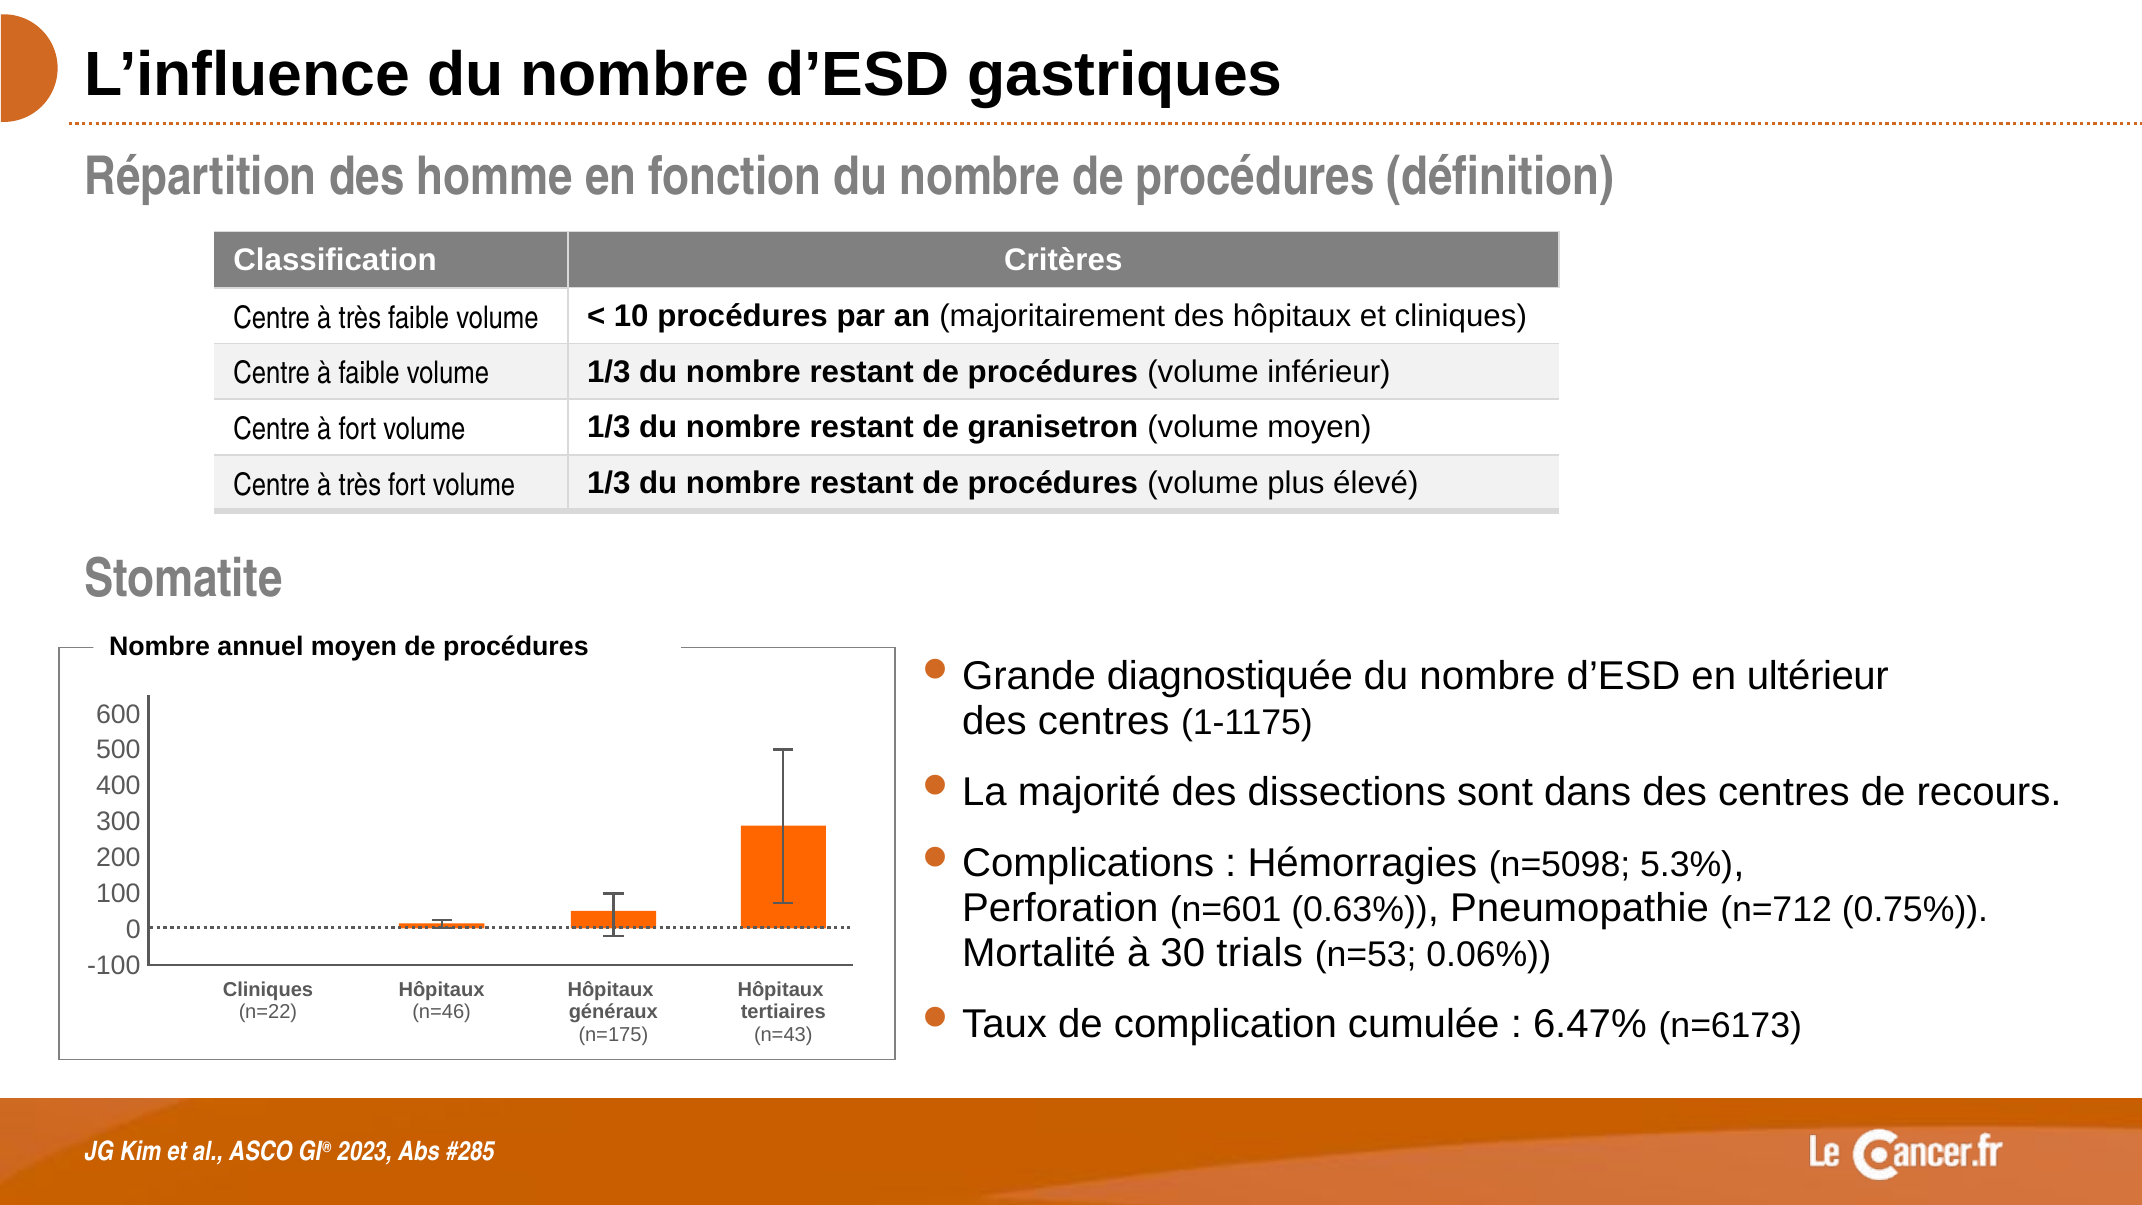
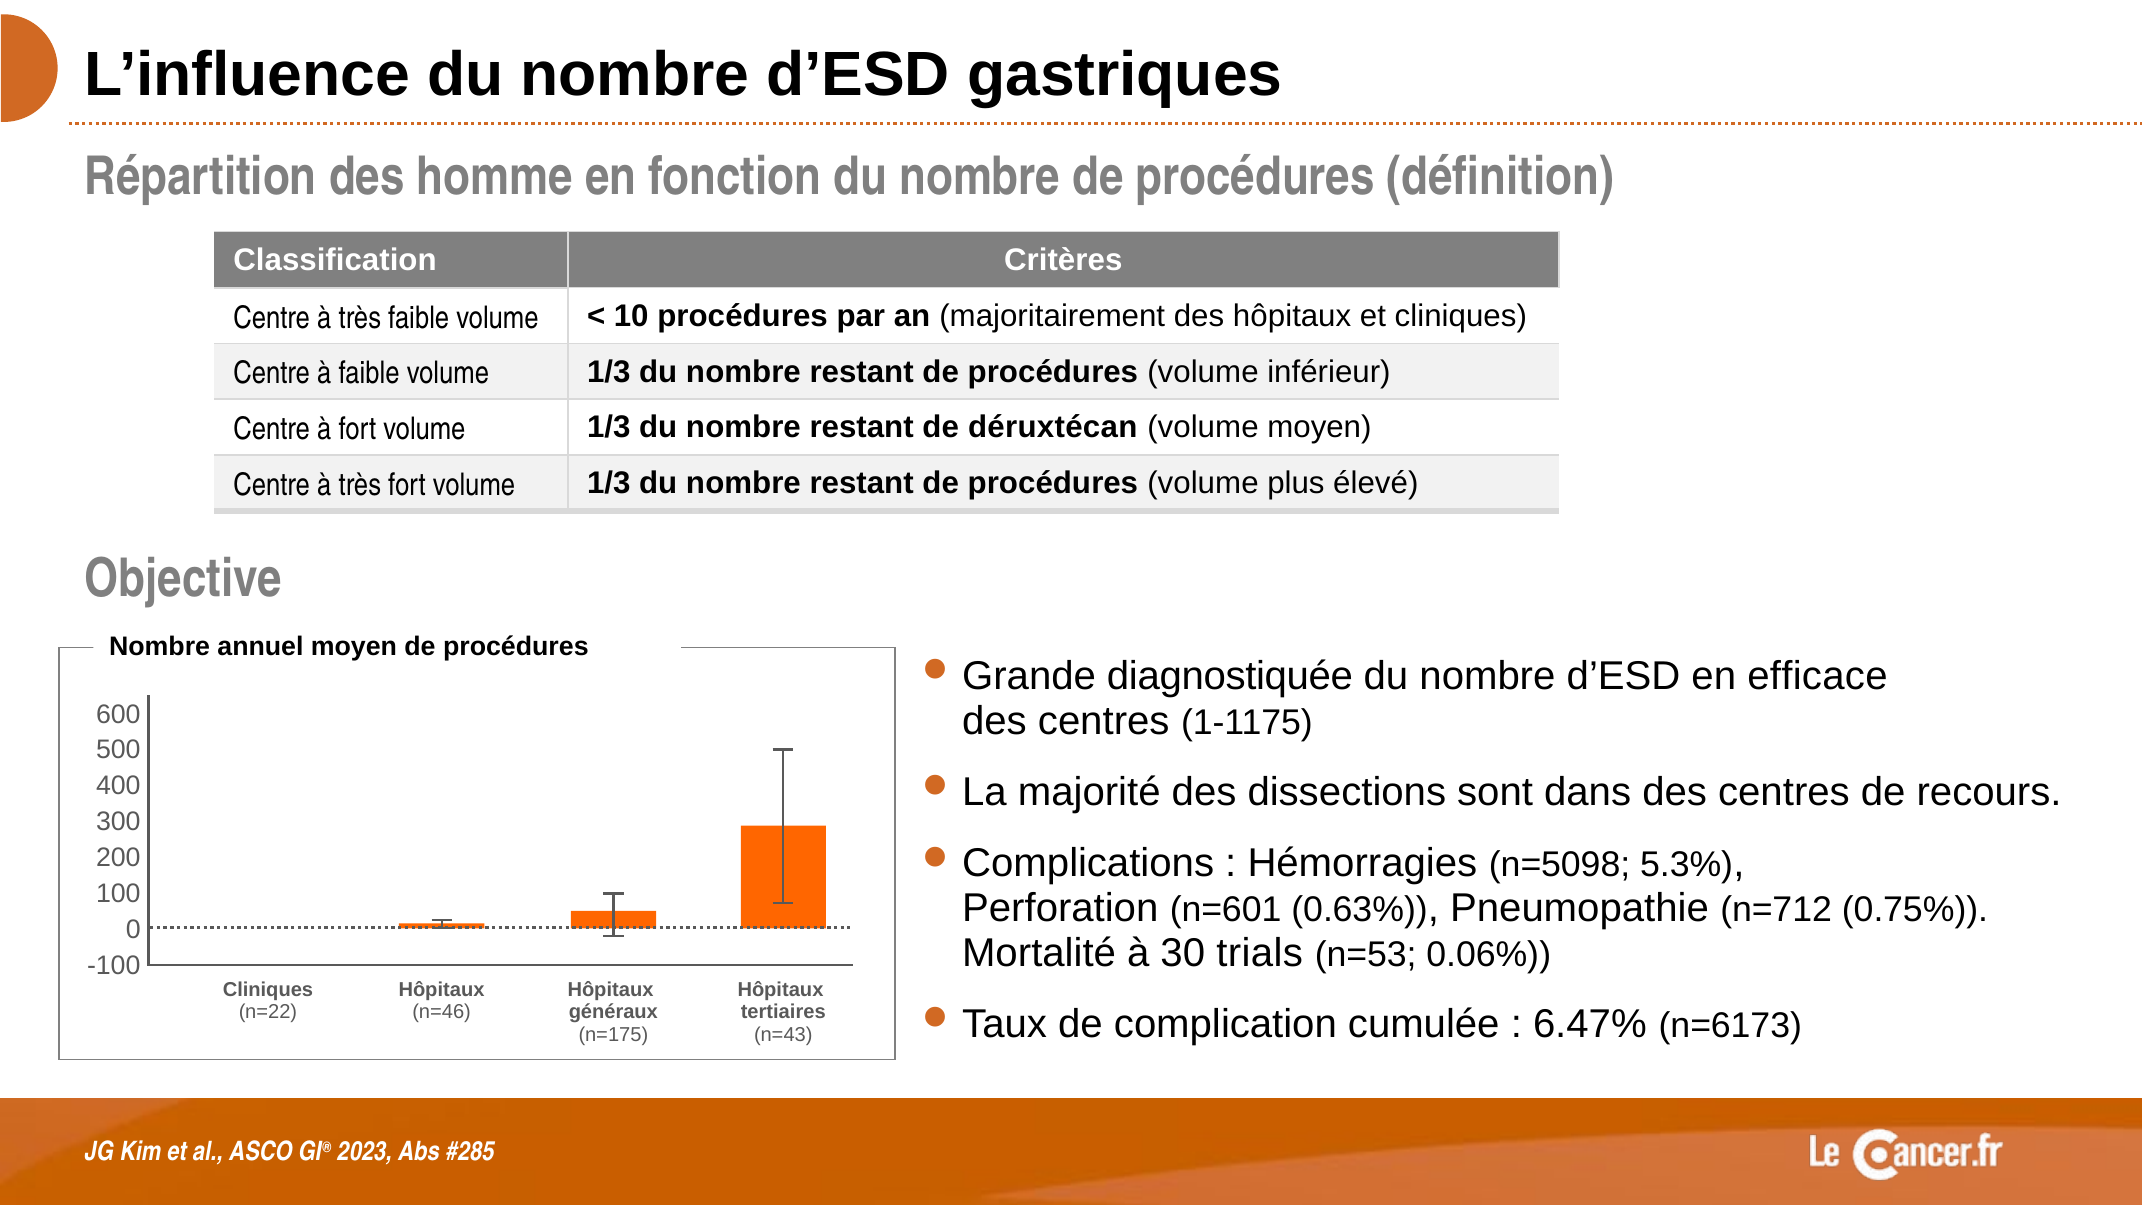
granisetron: granisetron -> déruxtécan
Stomatite: Stomatite -> Objective
ultérieur: ultérieur -> efficace
